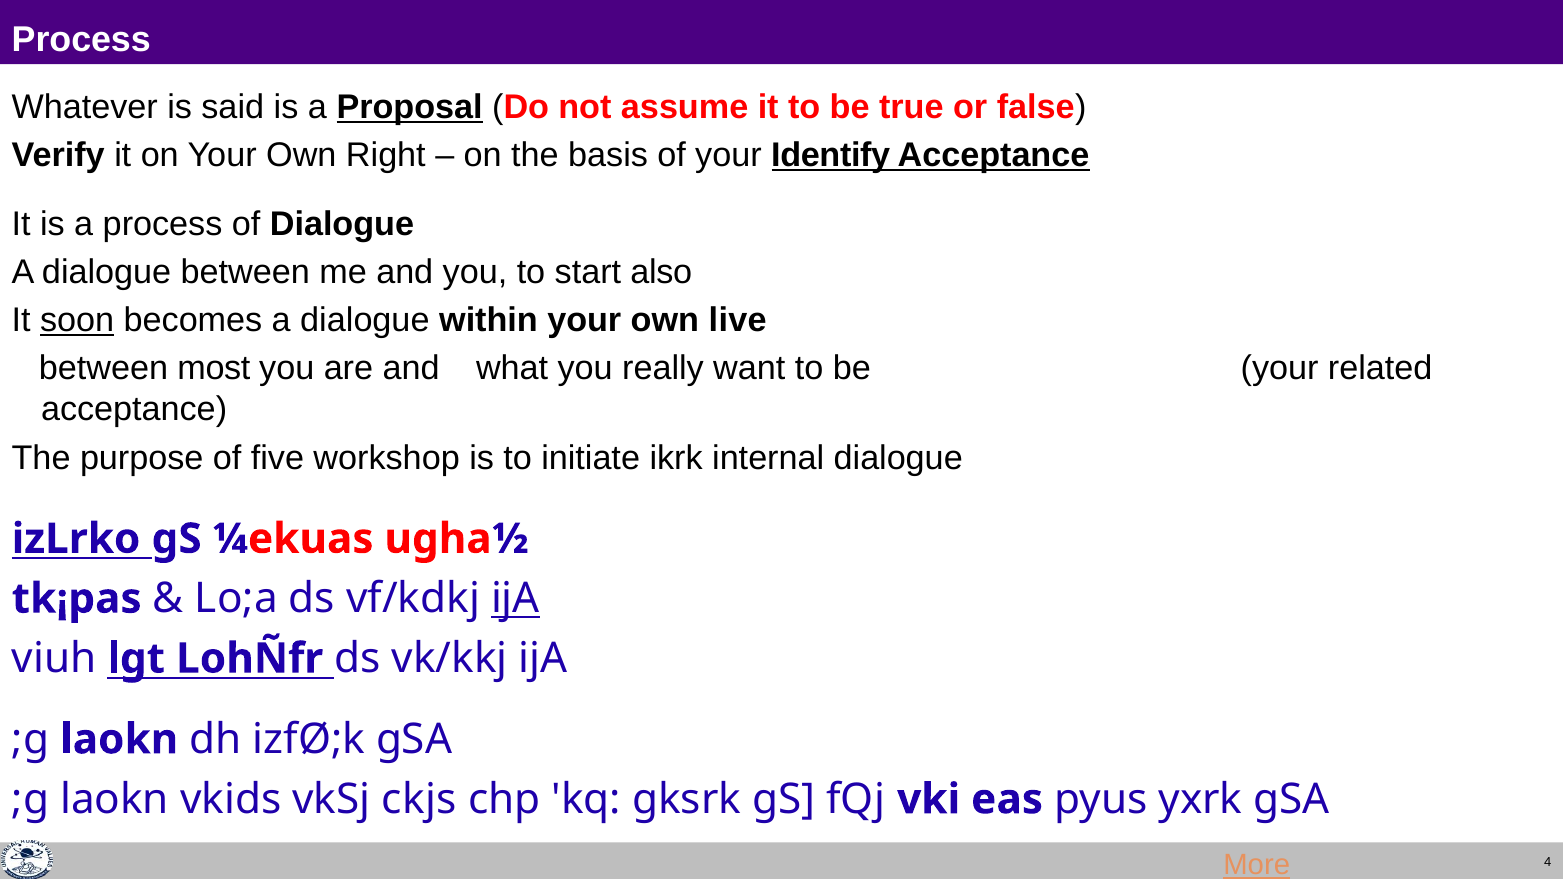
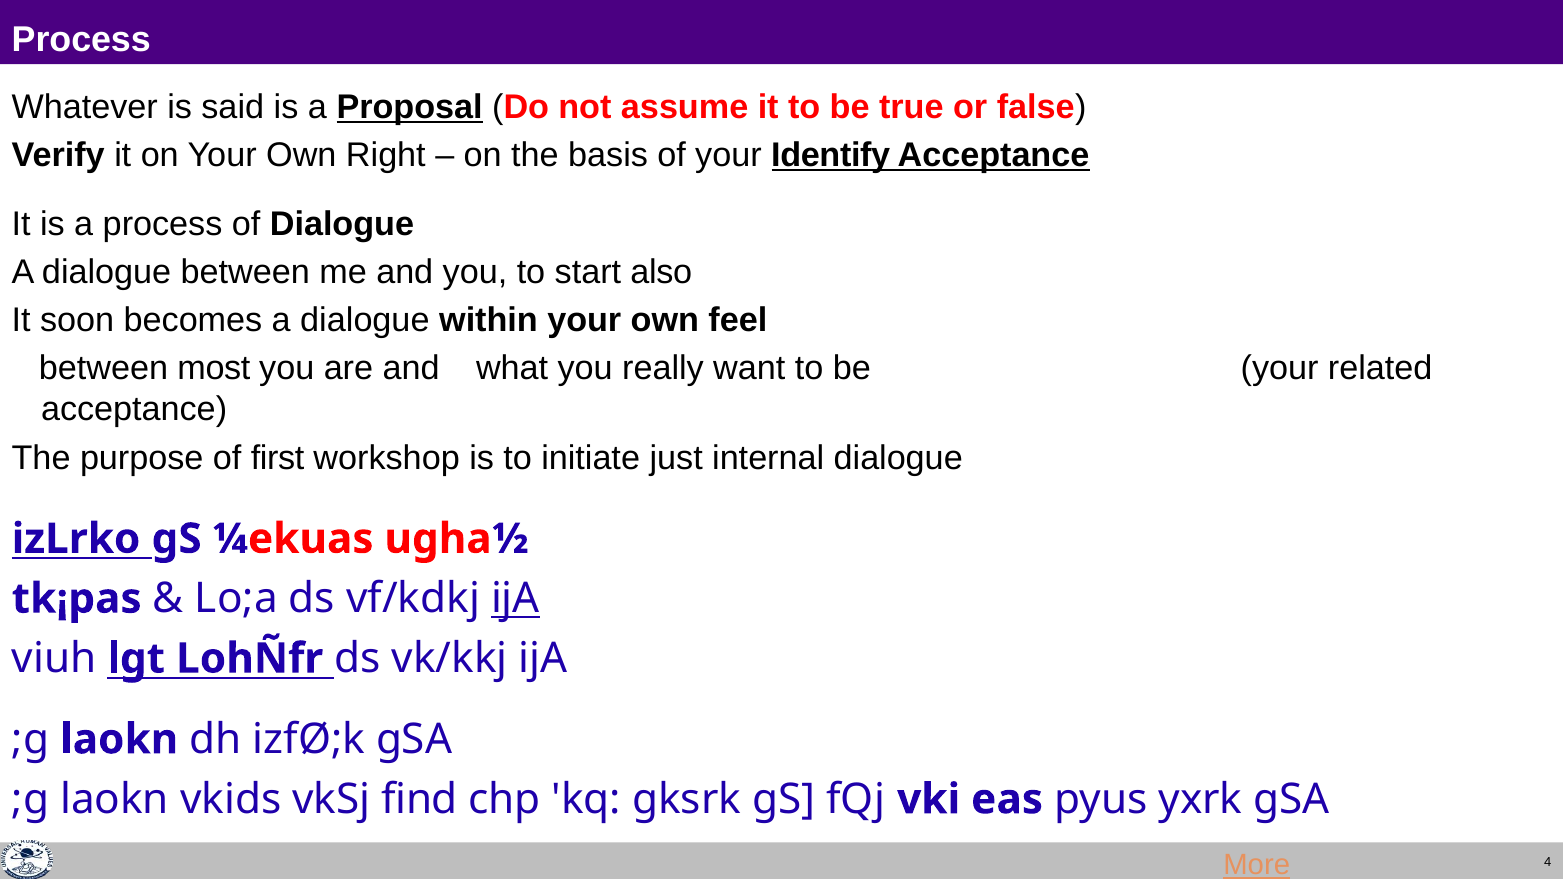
soon underline: present -> none
live: live -> feel
five: five -> first
ikrk: ikrk -> just
ckjs: ckjs -> find
